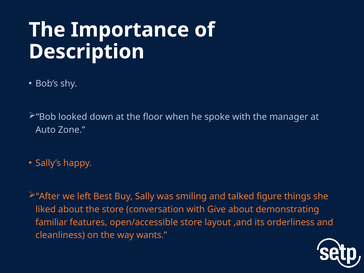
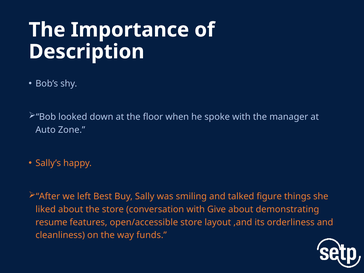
familiar: familiar -> resume
wants: wants -> funds
